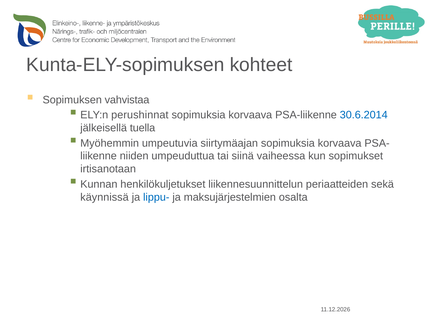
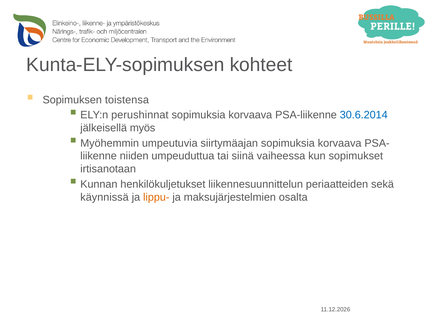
vahvistaa: vahvistaa -> toistensa
tuella: tuella -> myös
lippu- colour: blue -> orange
